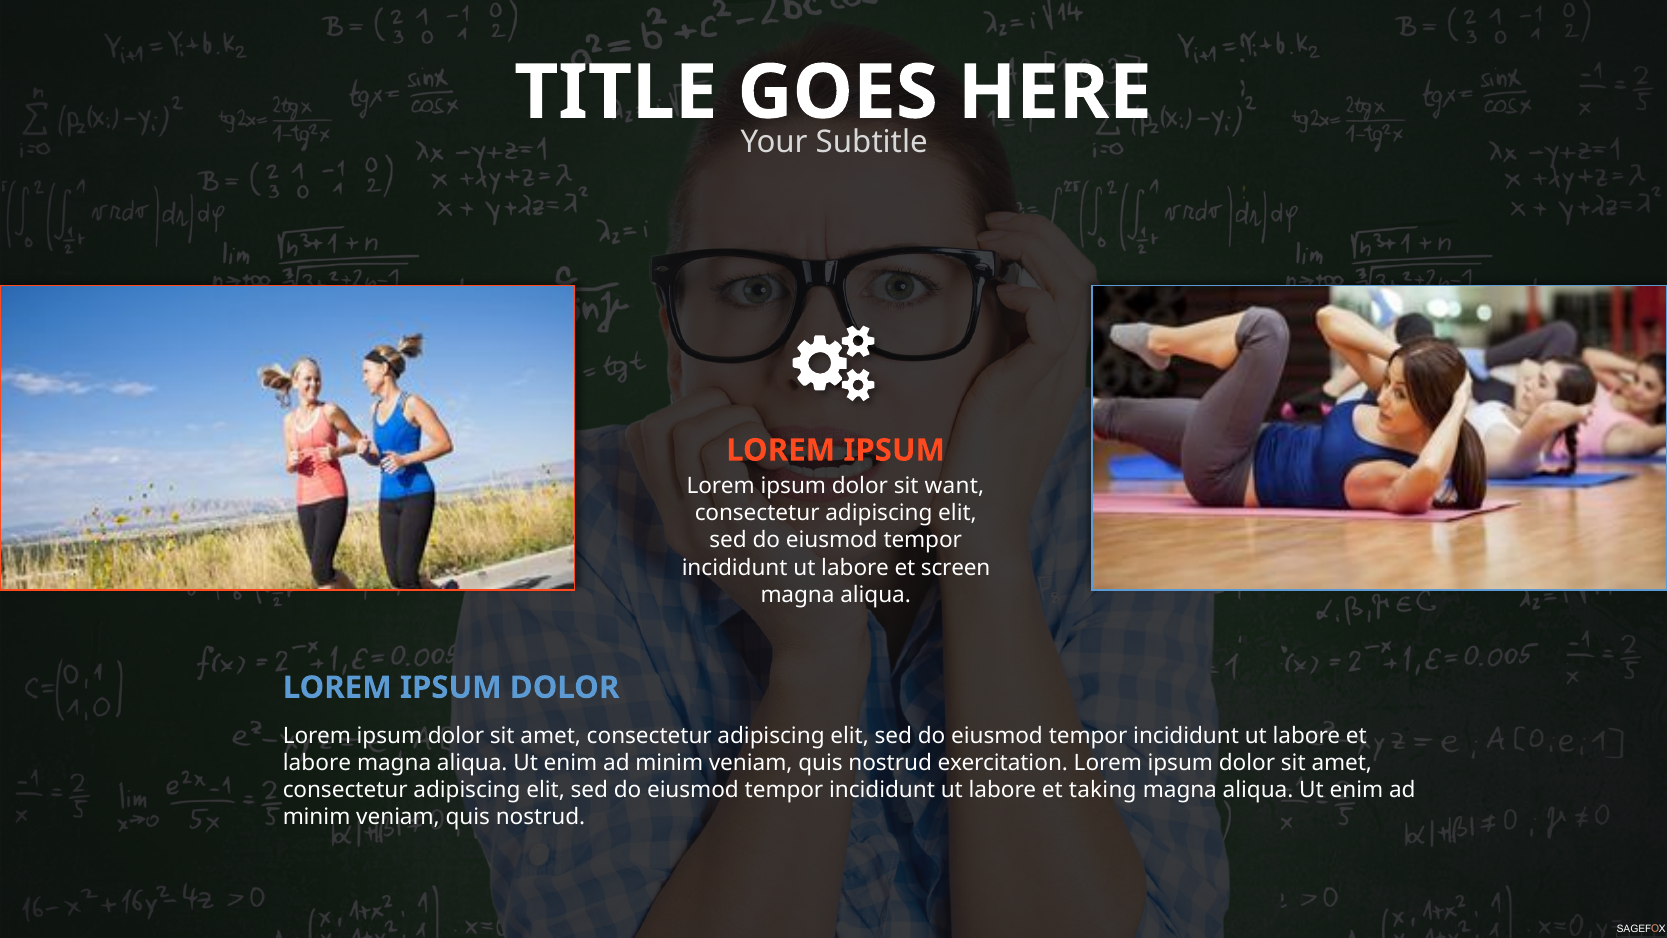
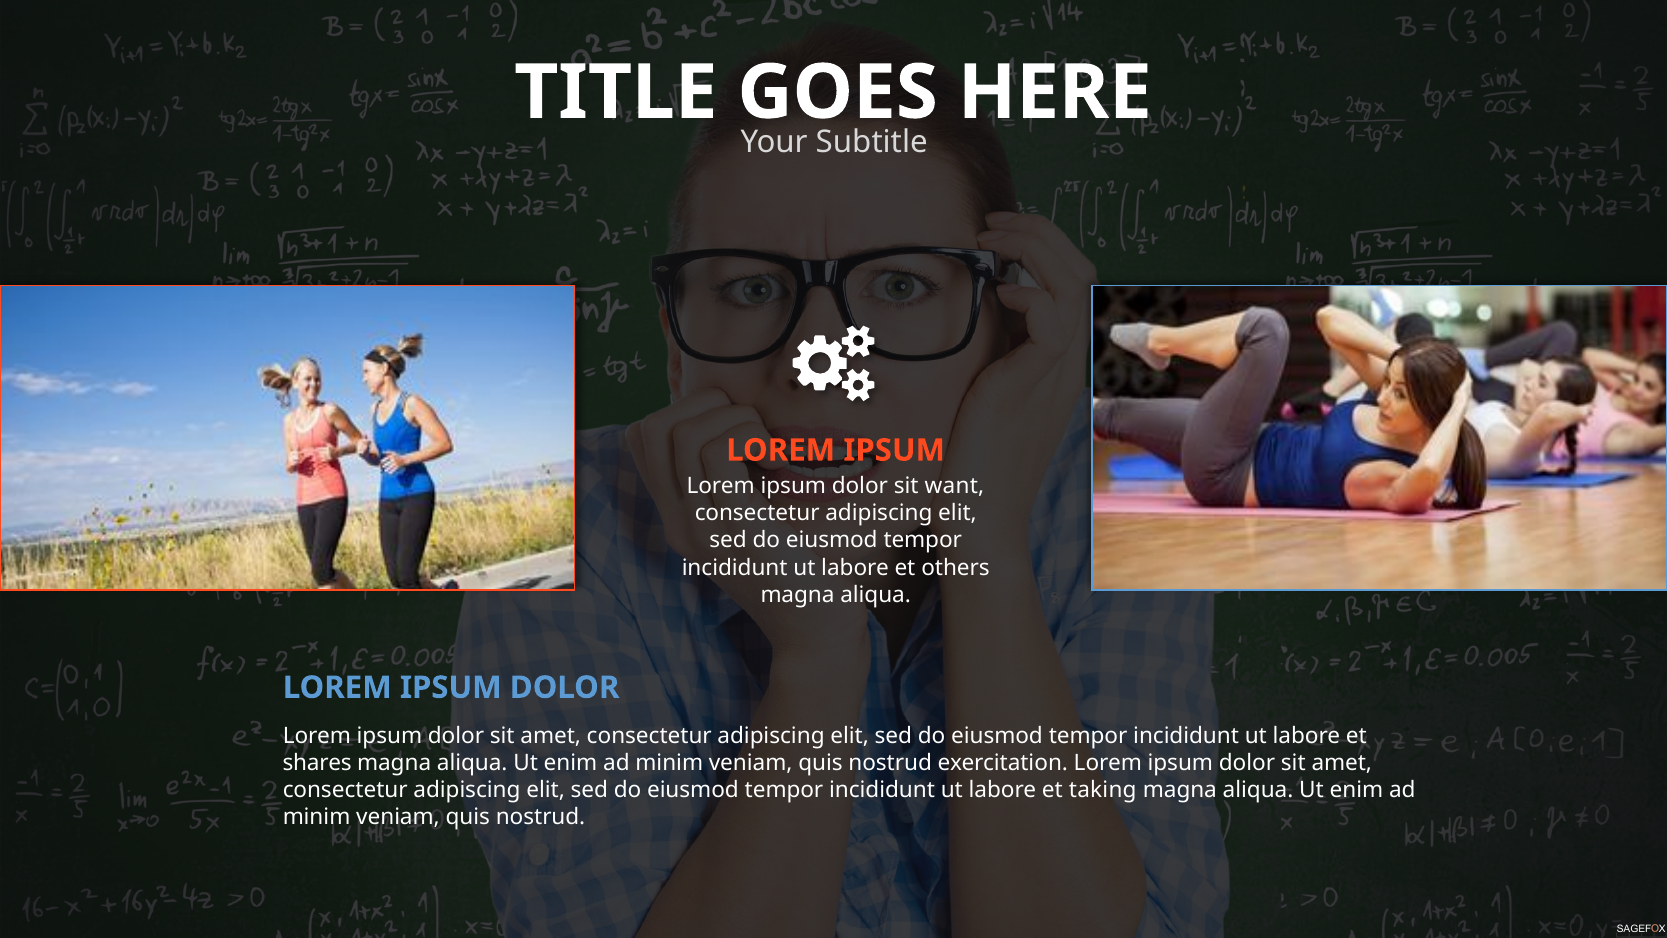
screen: screen -> others
labore at (317, 763): labore -> shares
